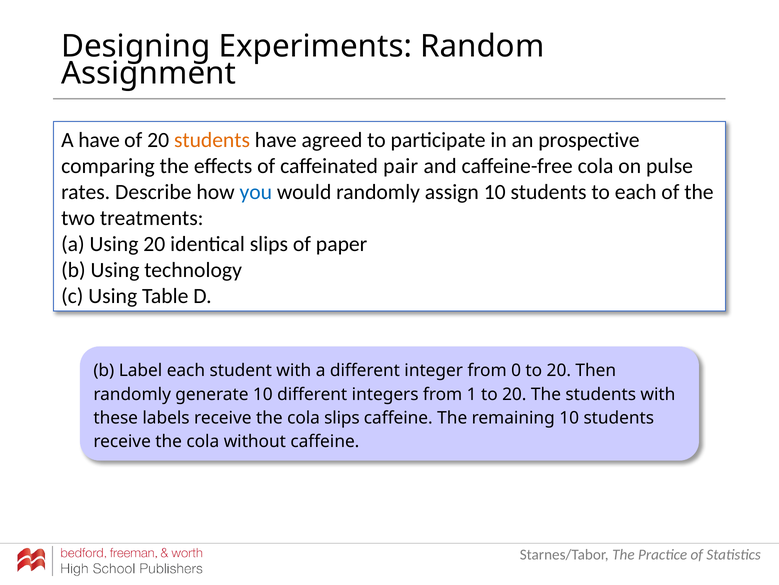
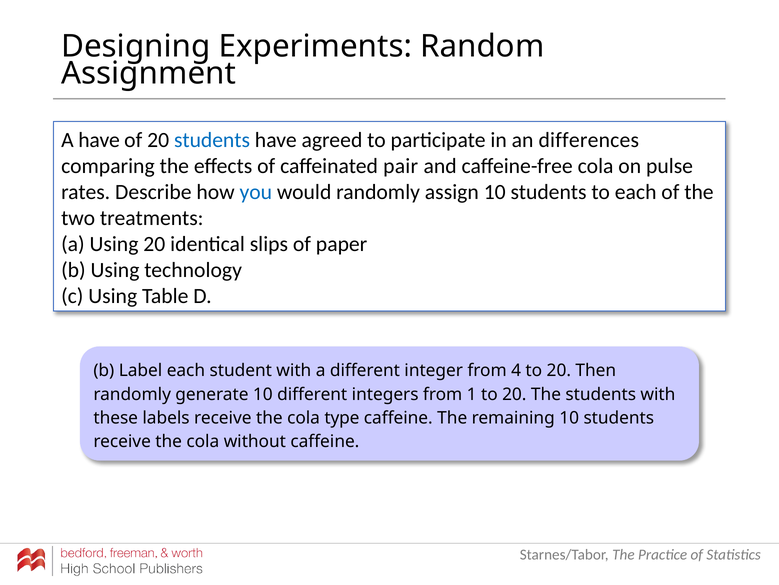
students at (212, 140) colour: orange -> blue
prospective: prospective -> differences
0: 0 -> 4
cola slips: slips -> type
